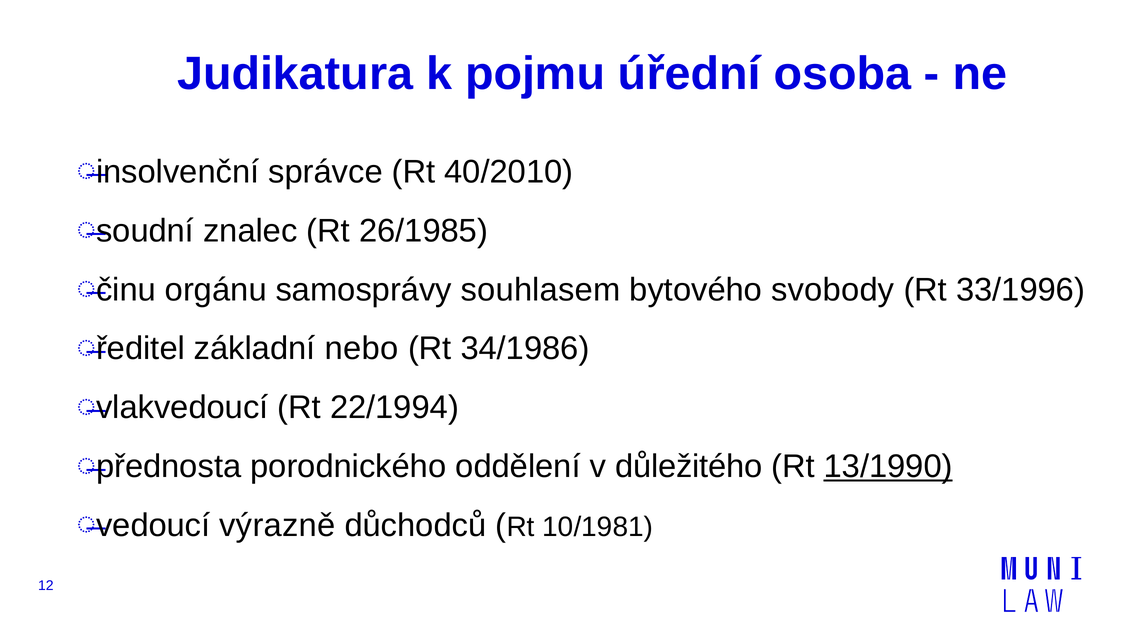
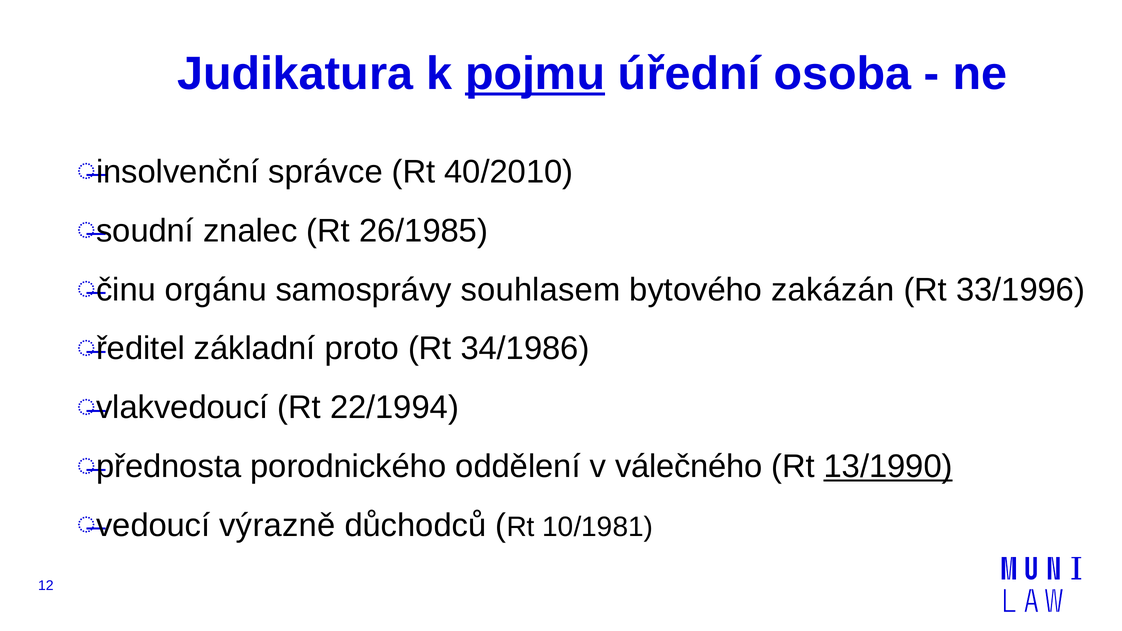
pojmu underline: none -> present
svobody: svobody -> zakázán
nebo: nebo -> proto
důležitého: důležitého -> válečného
